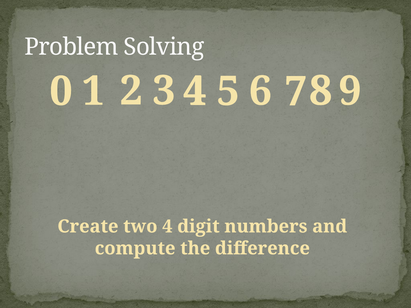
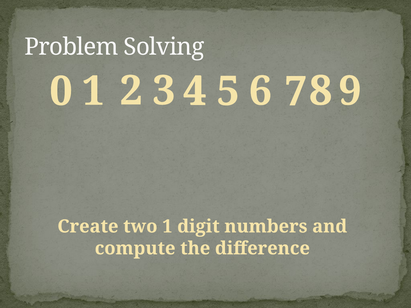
two 4: 4 -> 1
